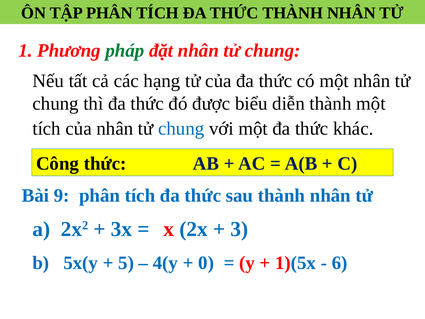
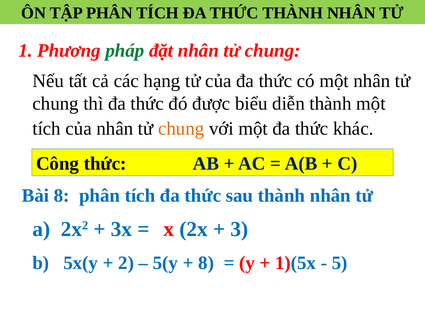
chung at (181, 129) colour: blue -> orange
Bài 9: 9 -> 8
5: 5 -> 2
4(y: 4(y -> 5(y
0 at (206, 263): 0 -> 8
6: 6 -> 5
